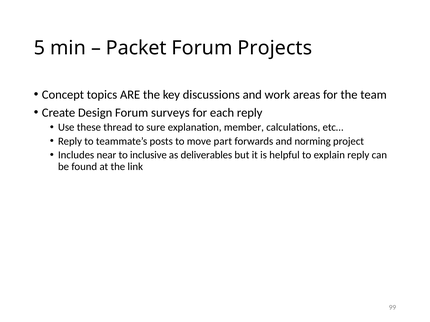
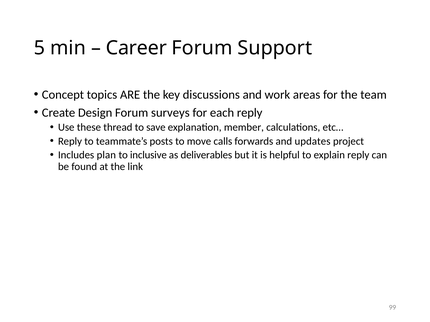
Packet: Packet -> Career
Projects: Projects -> Support
sure: sure -> save
part: part -> calls
norming: norming -> updates
near: near -> plan
